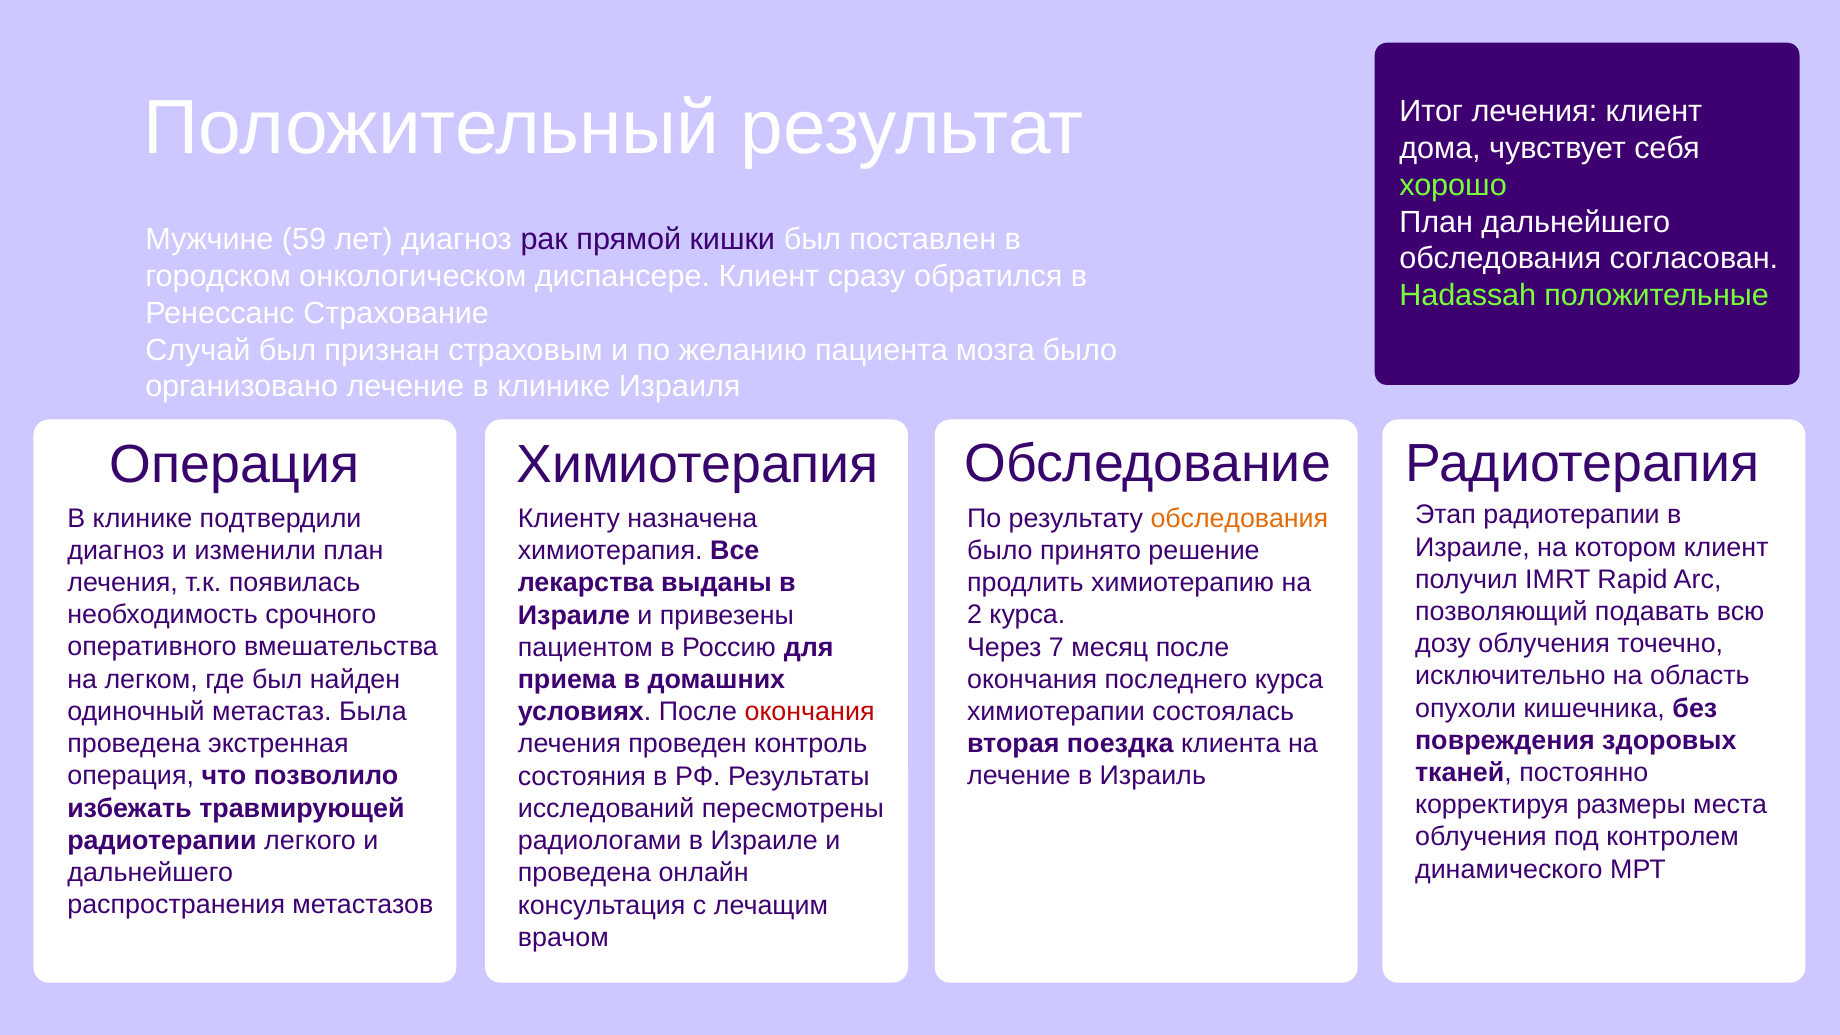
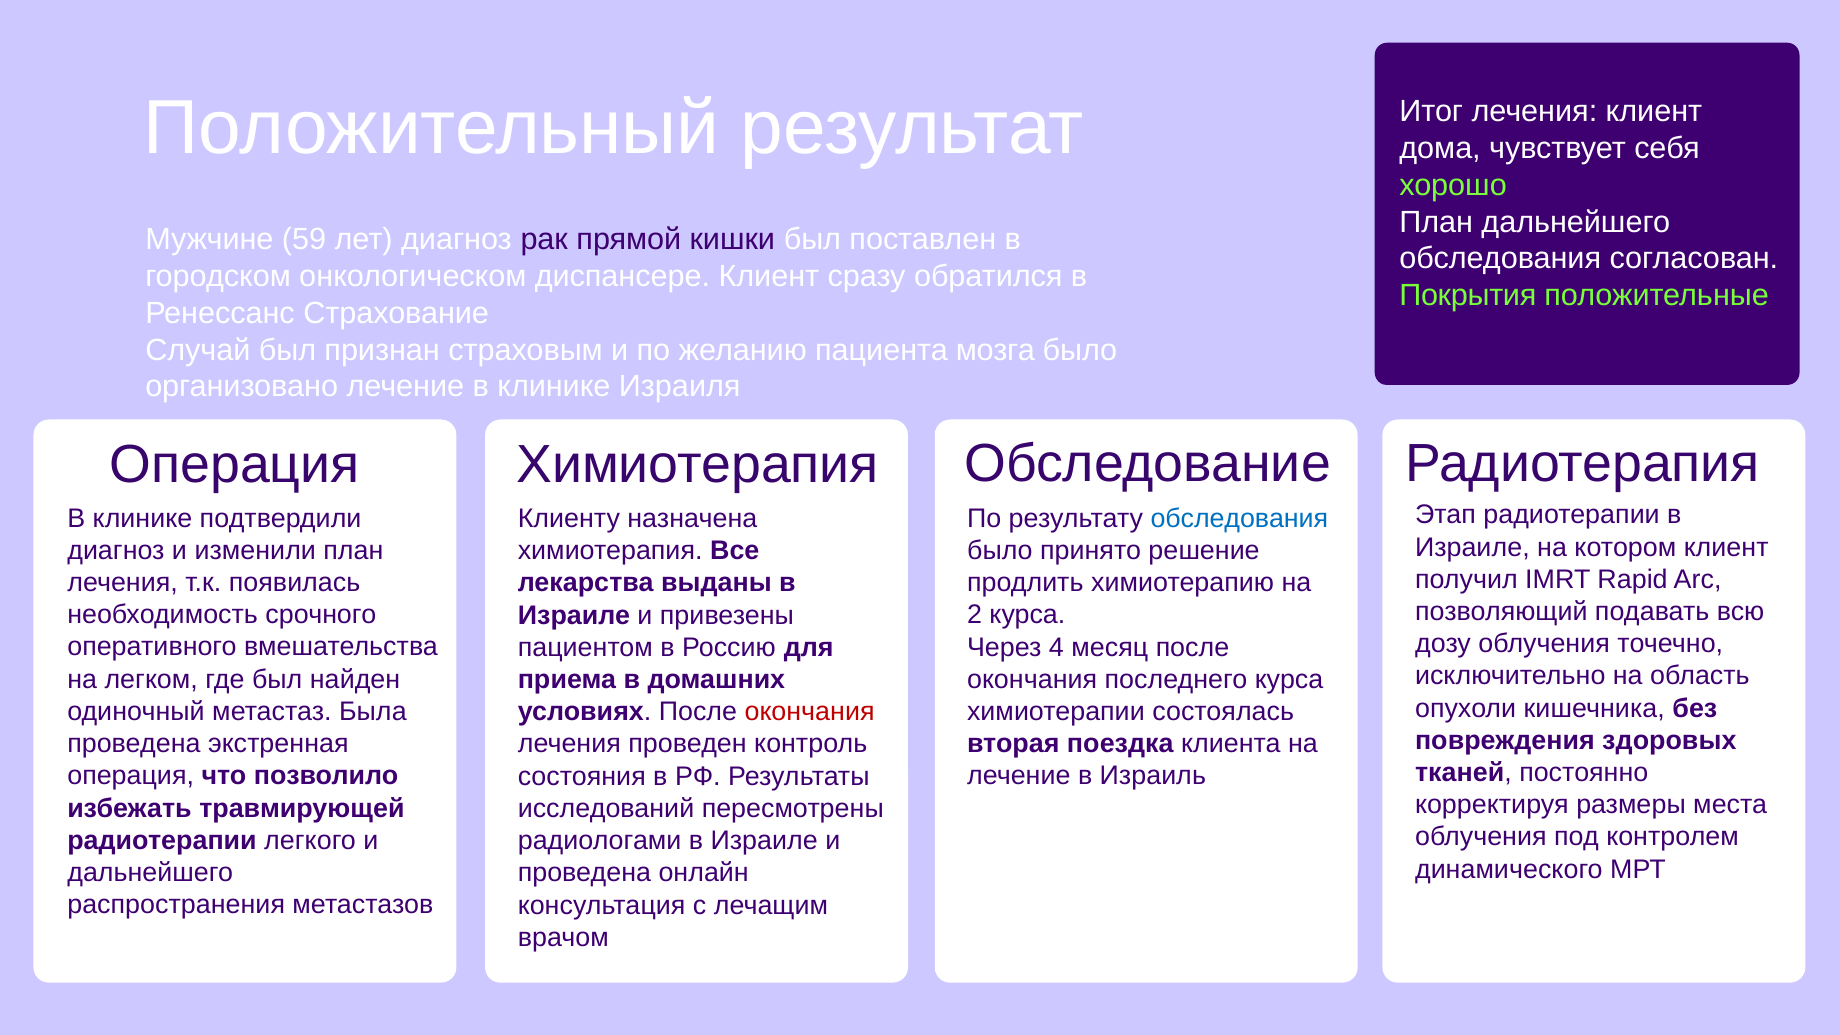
Hadassah: Hadassah -> Покрытия
обследования at (1239, 518) colour: orange -> blue
7: 7 -> 4
